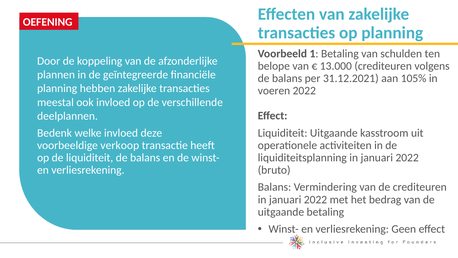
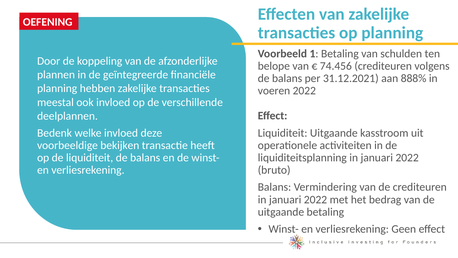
13.000: 13.000 -> 74.456
105%: 105% -> 888%
verkoop: verkoop -> bekijken
